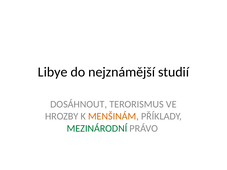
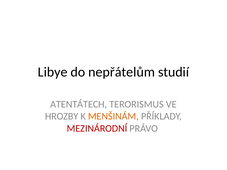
nejznámější: nejznámější -> nepřátelům
DOSÁHNOUT: DOSÁHNOUT -> ATENTÁTECH
MEZINÁRODNÍ colour: green -> red
